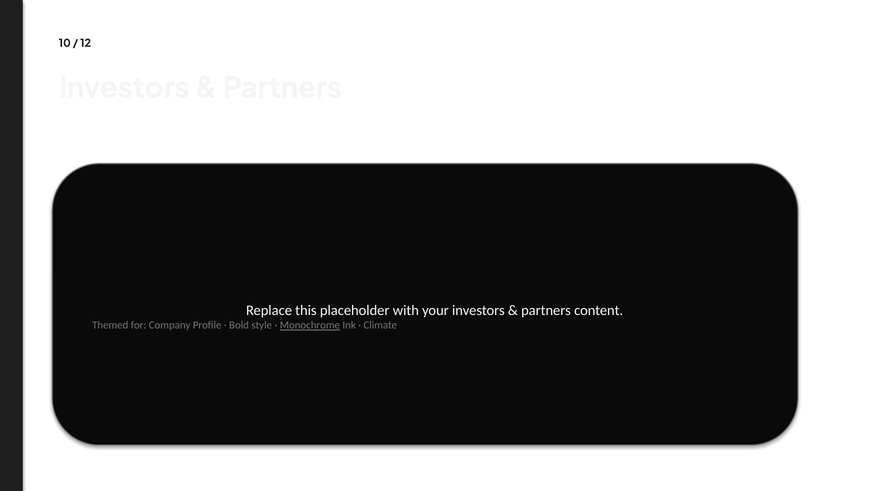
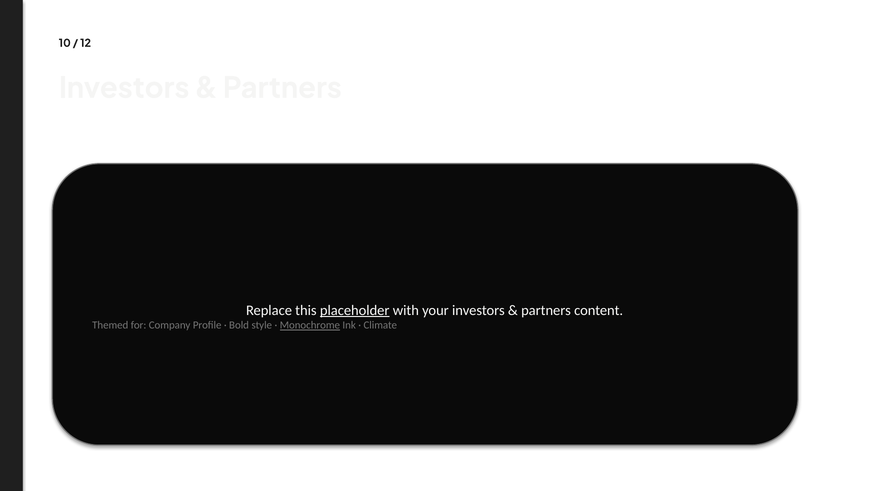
placeholder underline: none -> present
